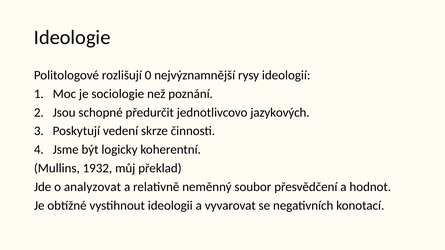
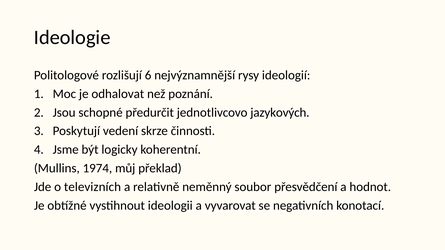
0: 0 -> 6
sociologie: sociologie -> odhalovat
1932: 1932 -> 1974
analyzovat: analyzovat -> televizních
